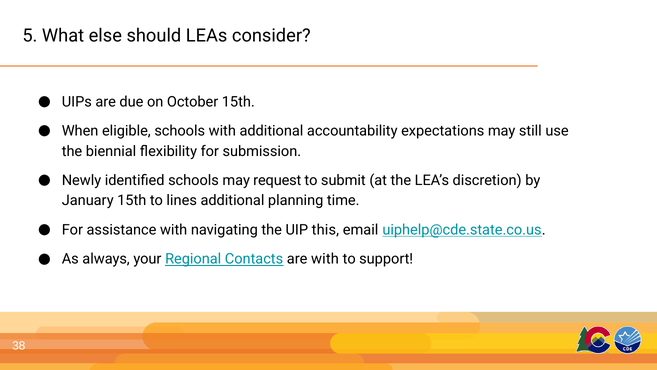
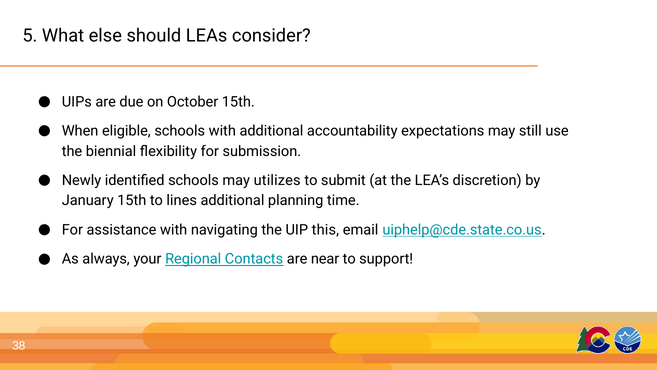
request: request -> utilizes
are with: with -> near
